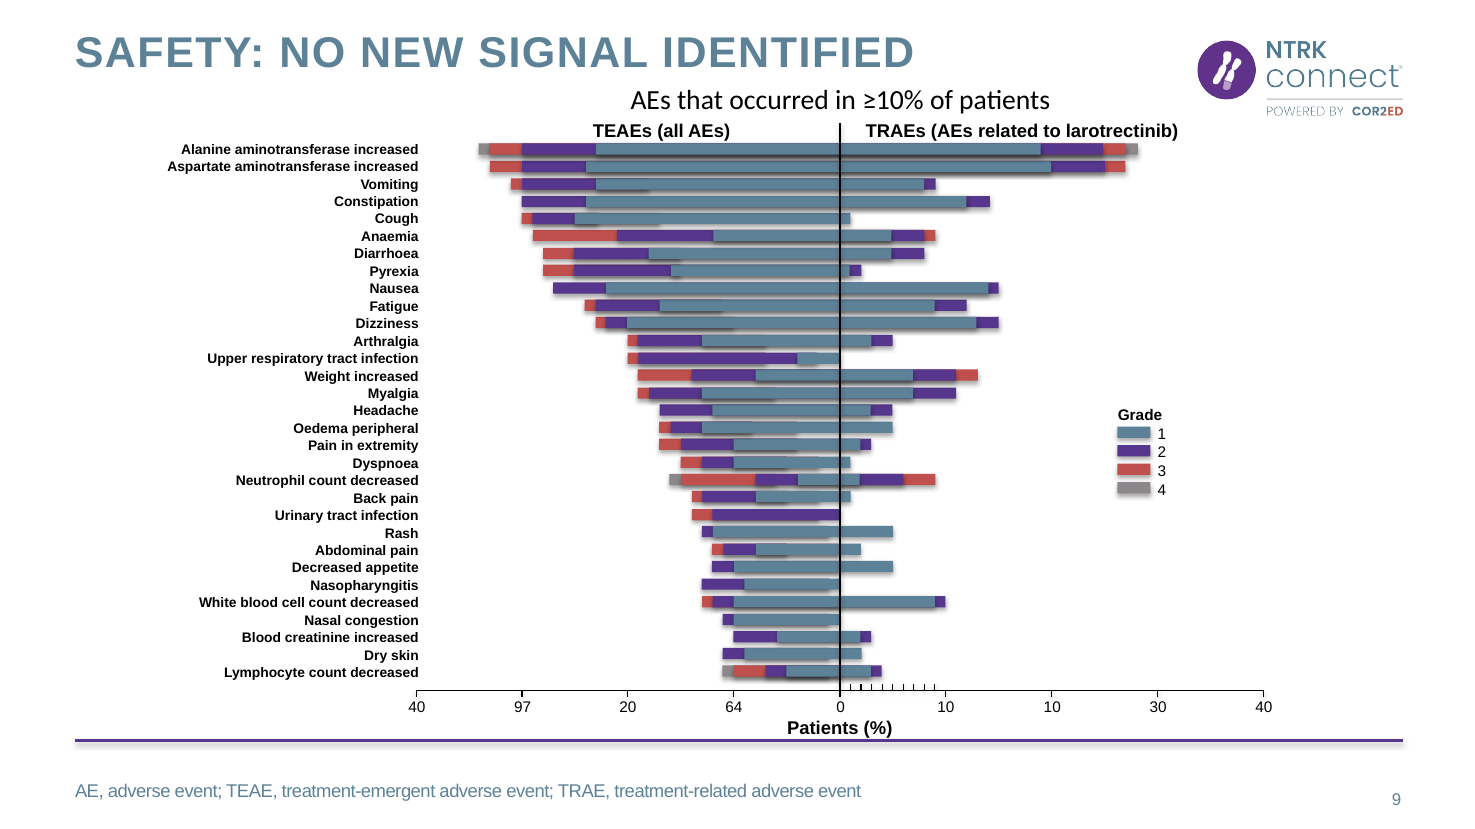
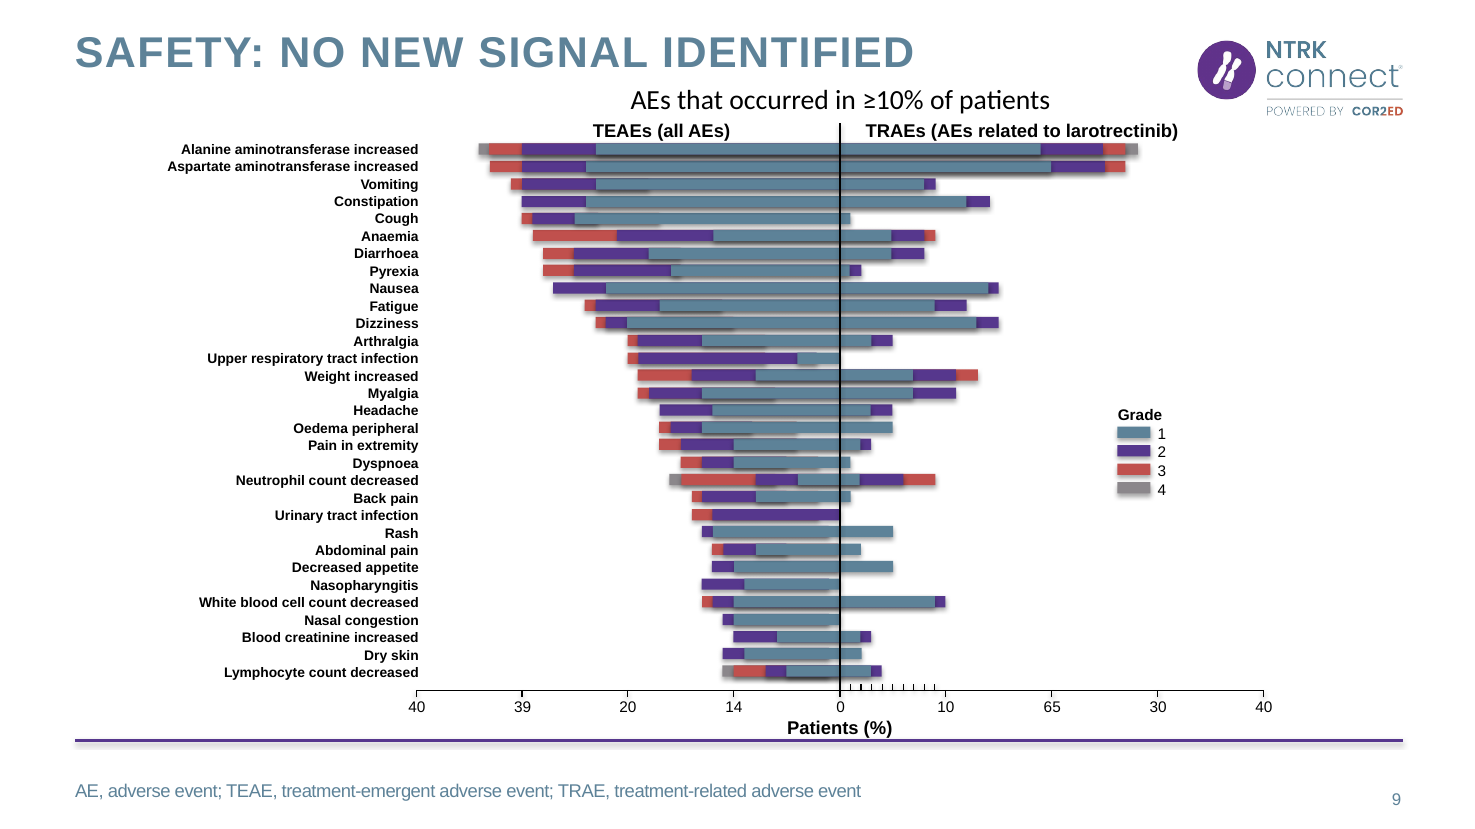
97: 97 -> 39
64: 64 -> 14
10 10: 10 -> 65
